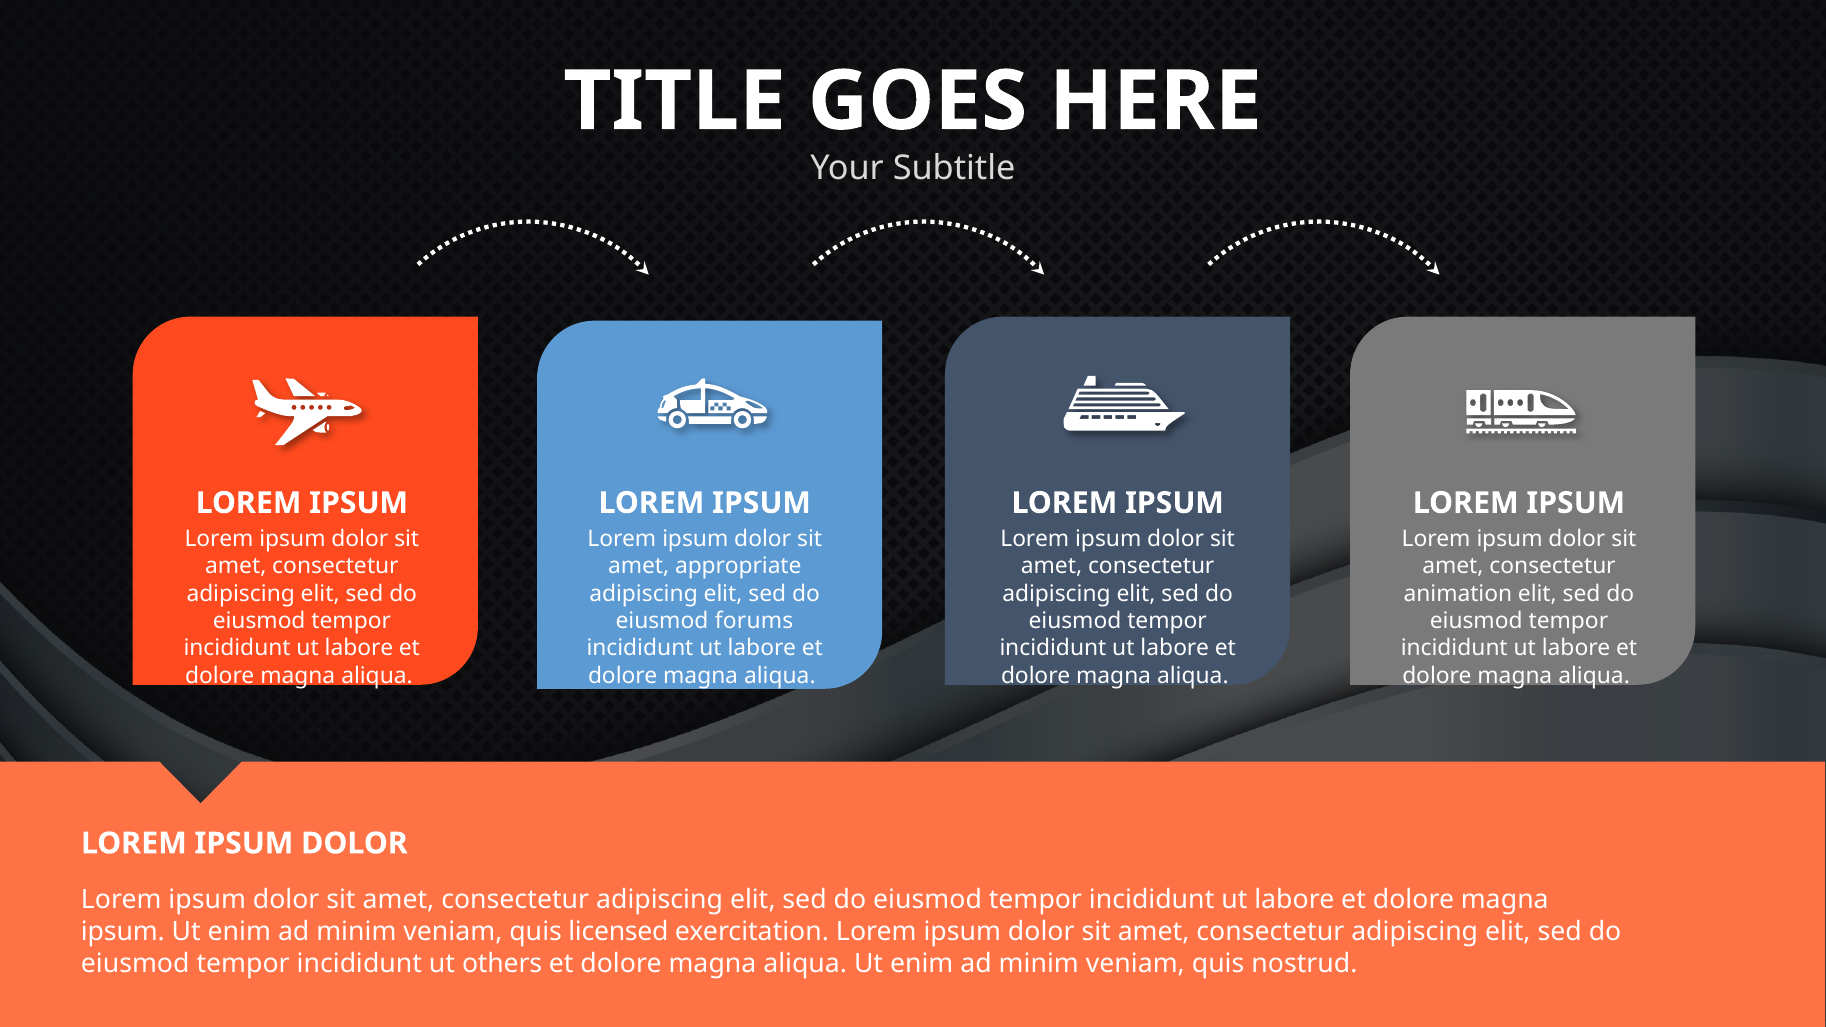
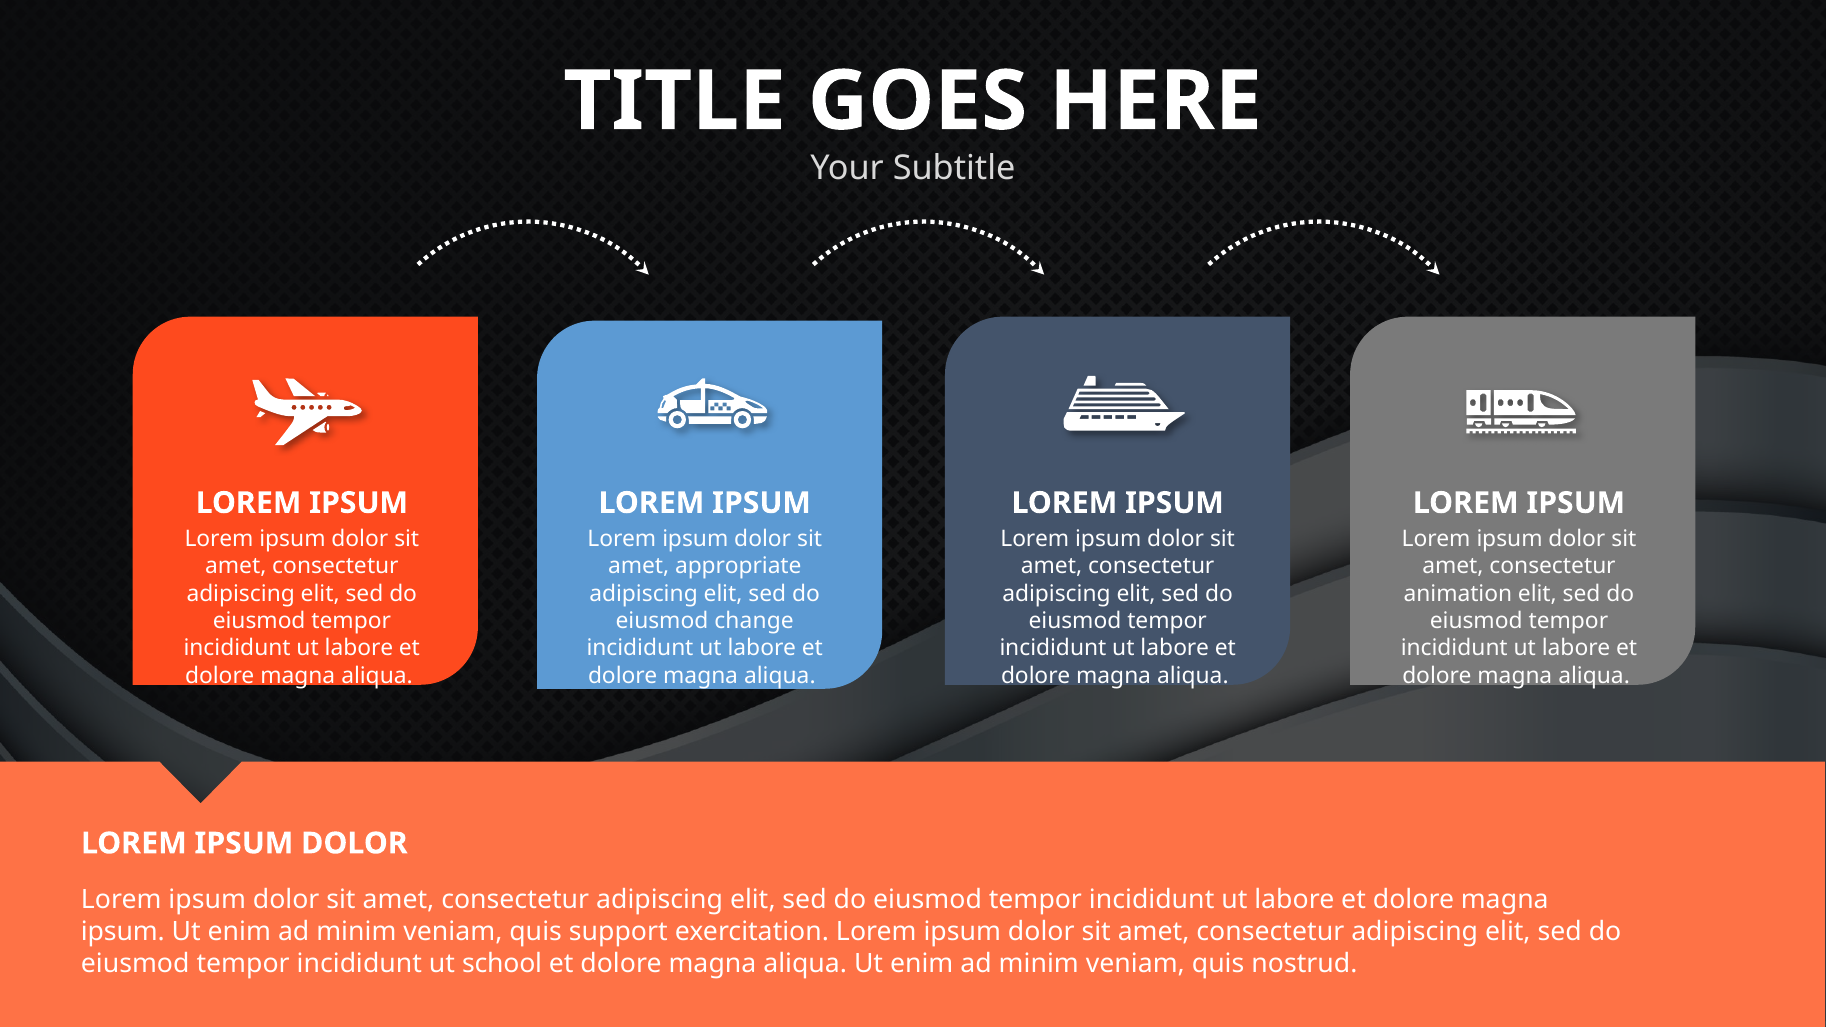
forums: forums -> change
licensed: licensed -> support
others: others -> school
